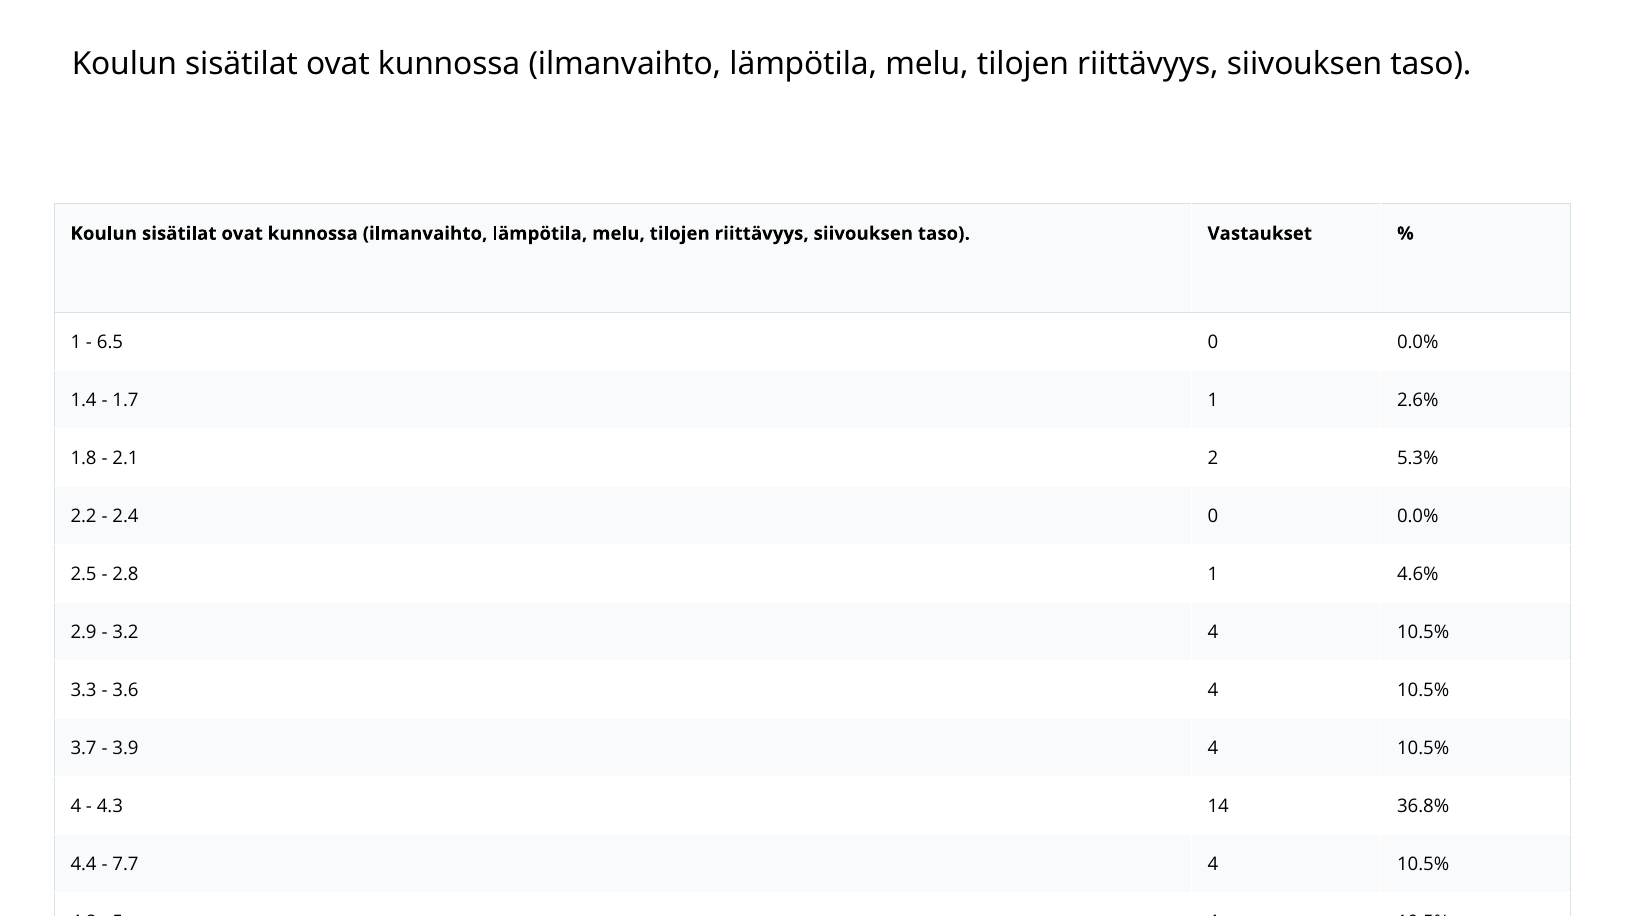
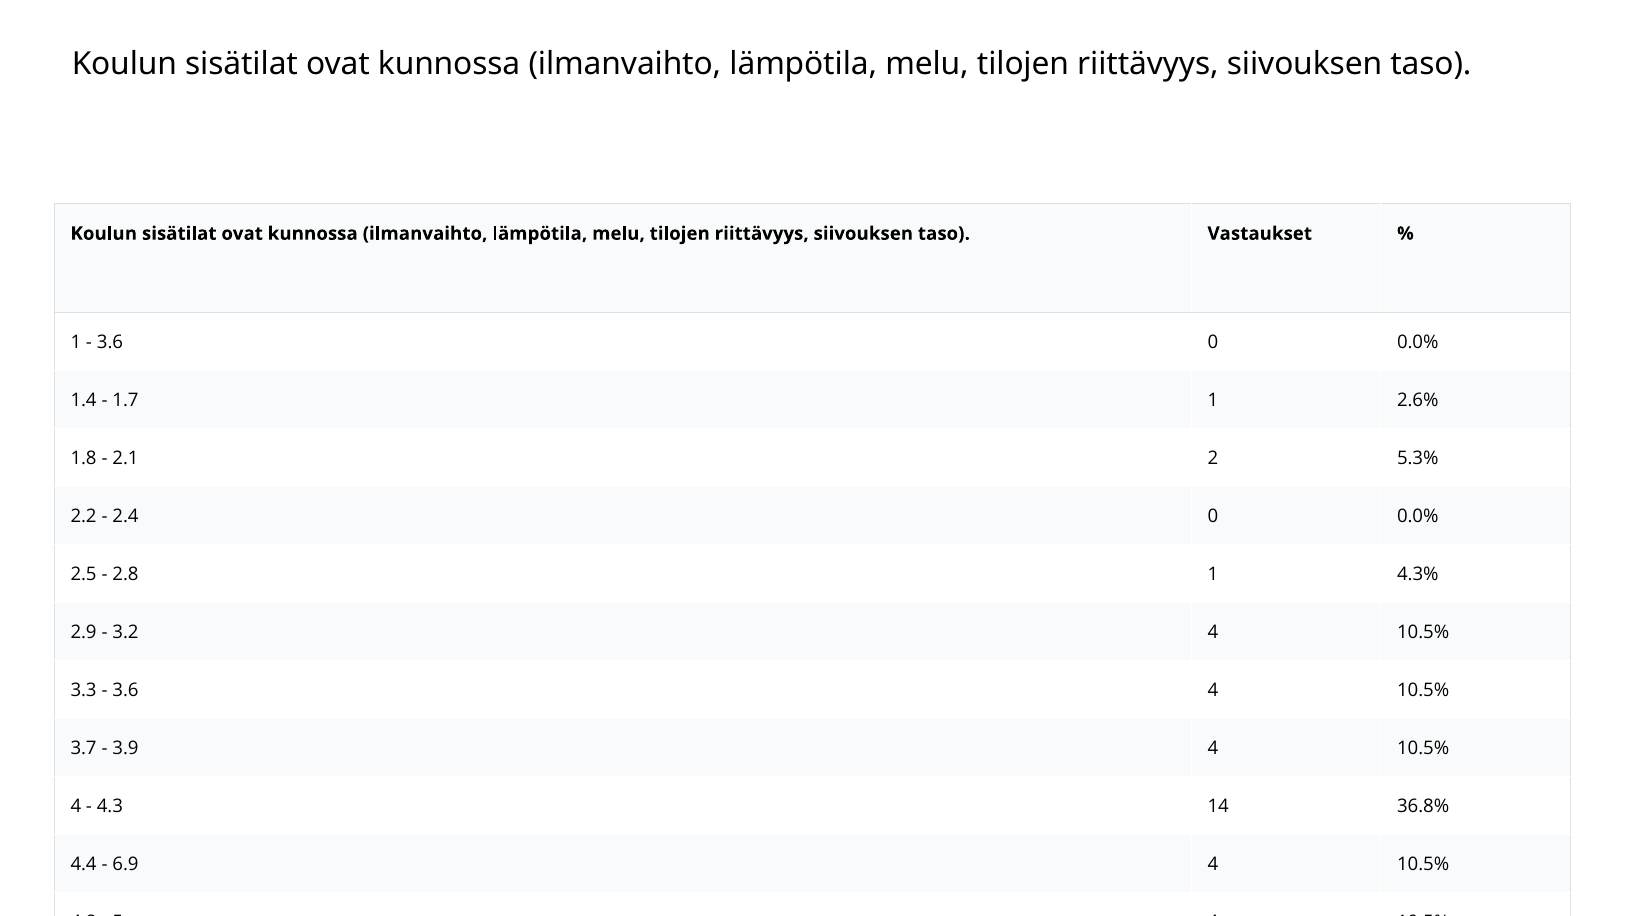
6.5 at (110, 342): 6.5 -> 3.6
4.6%: 4.6% -> 4.3%
7.7: 7.7 -> 6.9
